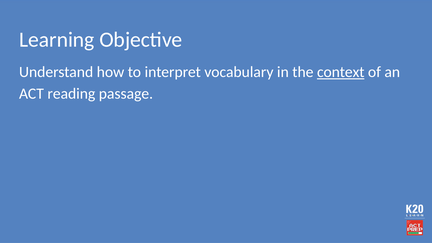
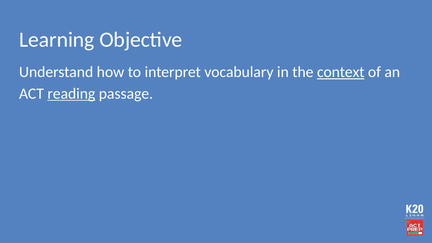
reading underline: none -> present
